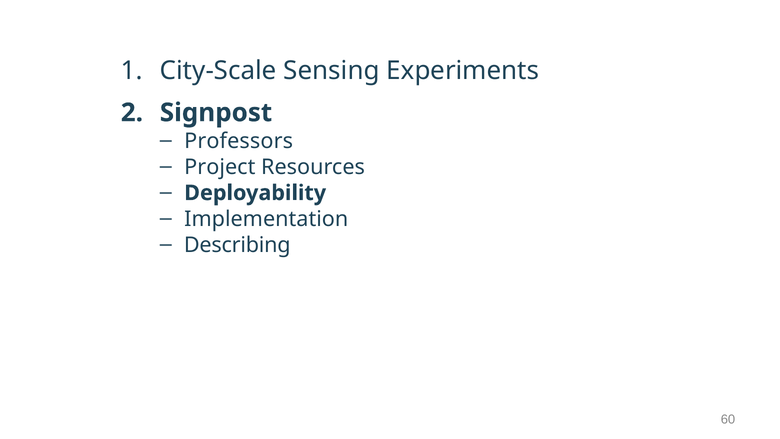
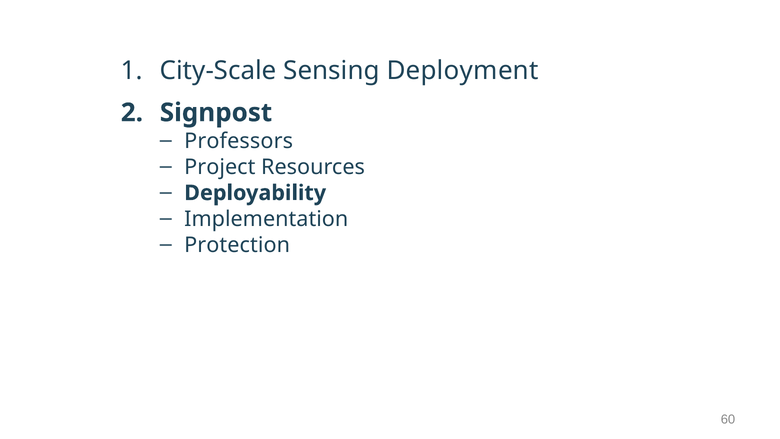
Experiments: Experiments -> Deployment
Describing: Describing -> Protection
